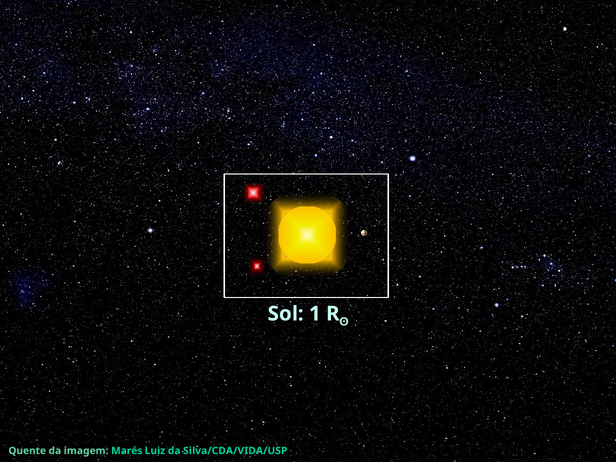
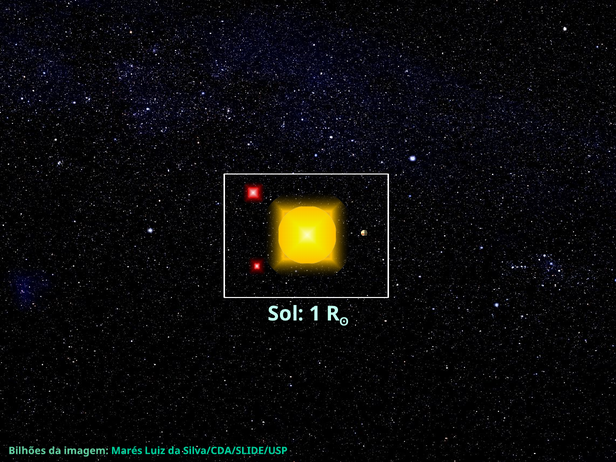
Quente: Quente -> Bilhões
Silva/CDA/VIDA/USP: Silva/CDA/VIDA/USP -> Silva/CDA/SLIDE/USP
